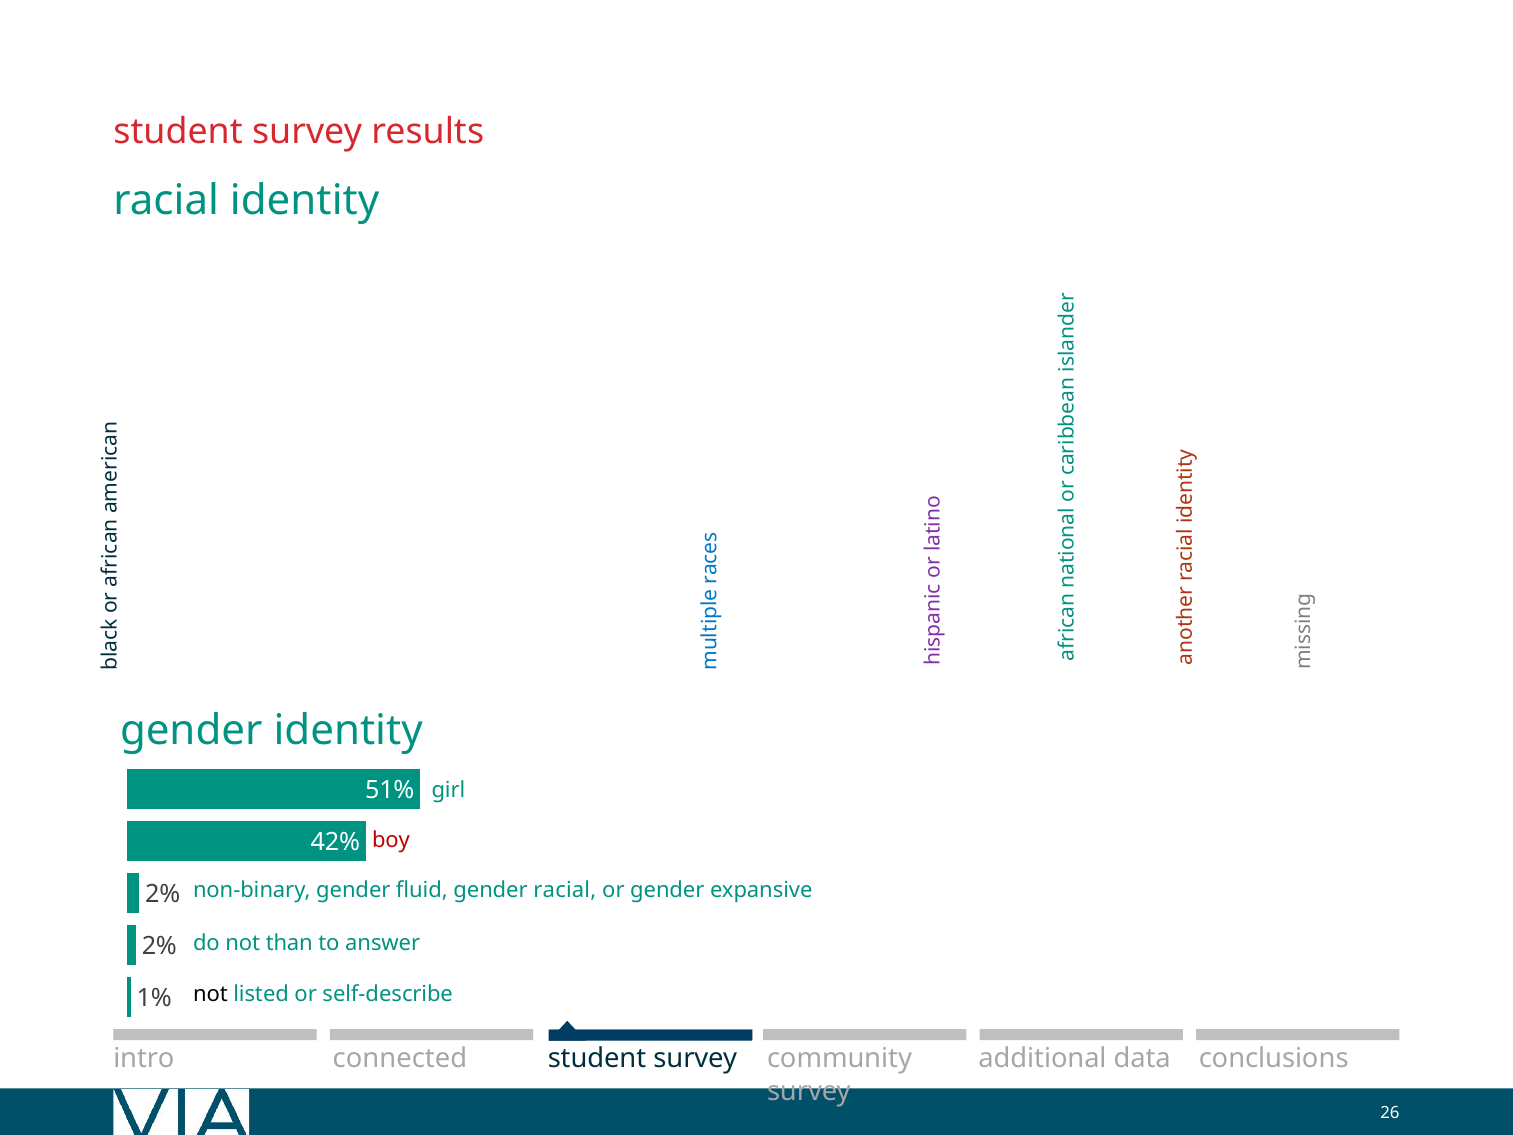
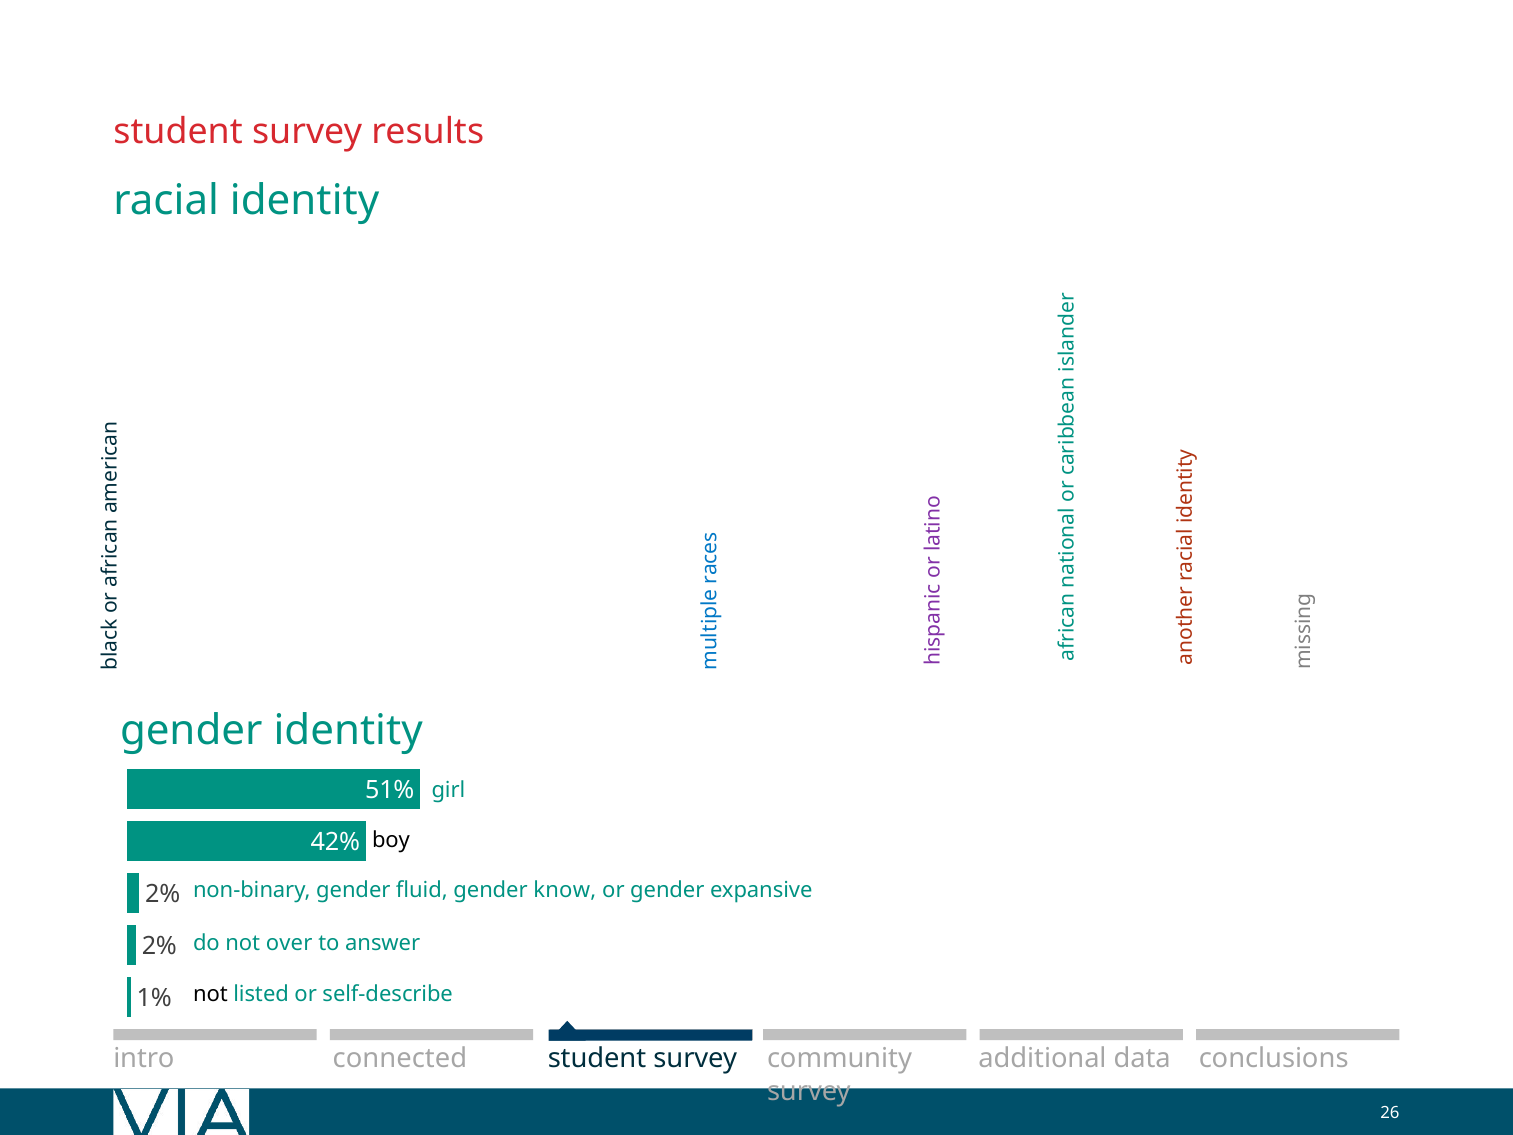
boy colour: red -> black
gender racial: racial -> know
than: than -> over
